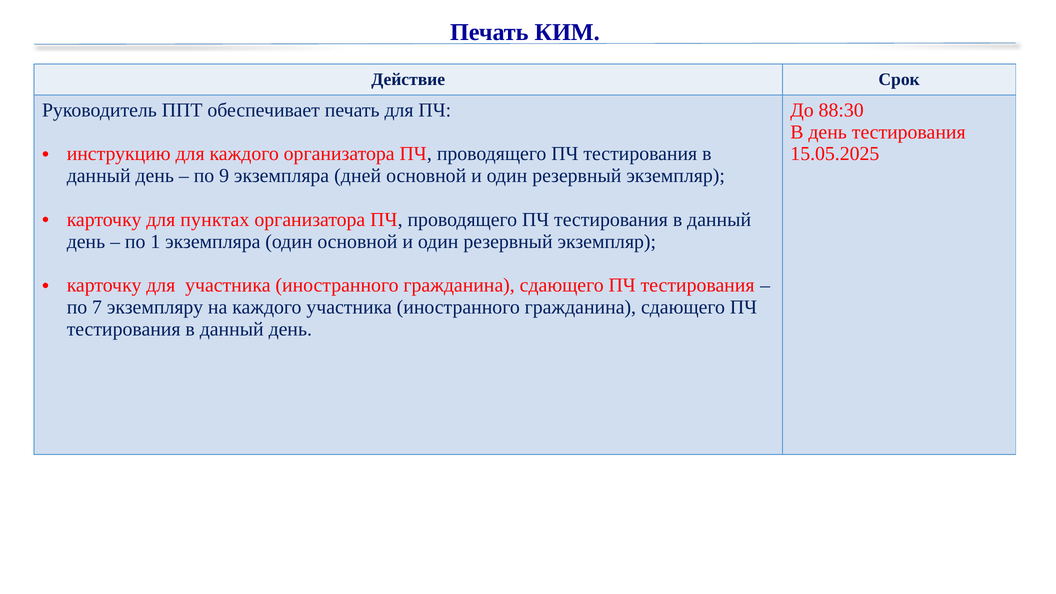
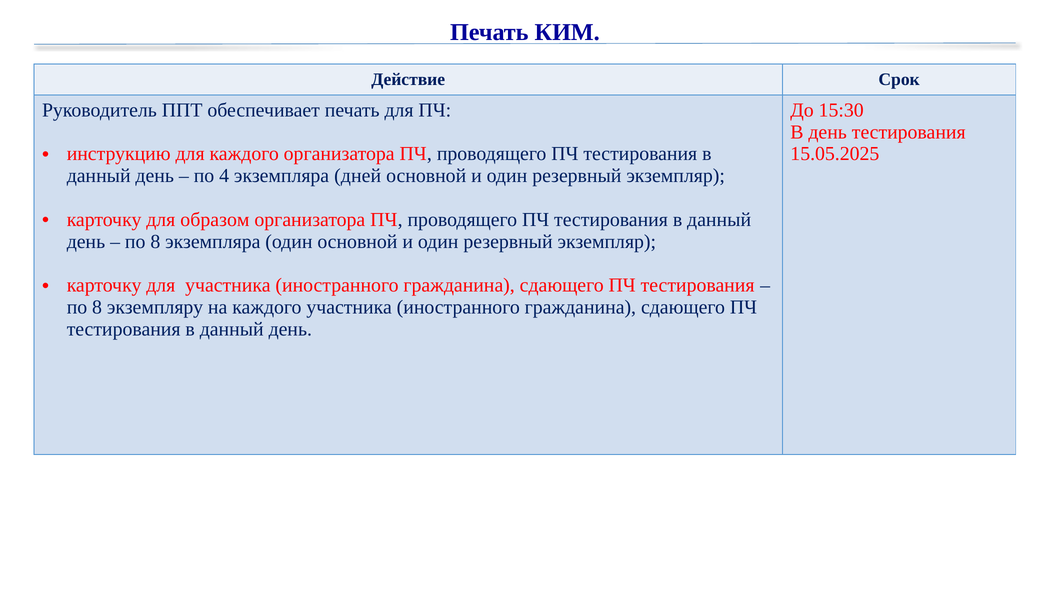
88:30: 88:30 -> 15:30
9: 9 -> 4
пунктах: пунктах -> образом
1 at (155, 242): 1 -> 8
7 at (97, 307): 7 -> 8
